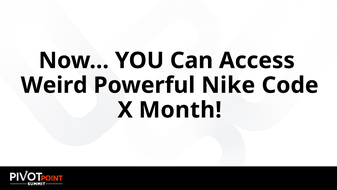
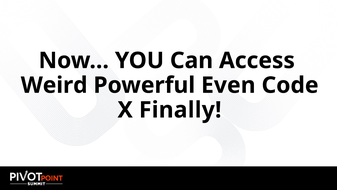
Nike: Nike -> Even
Month: Month -> Finally
